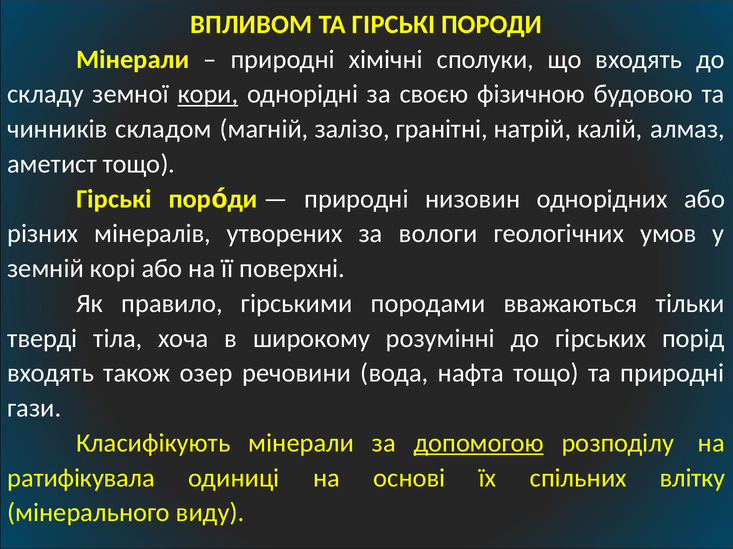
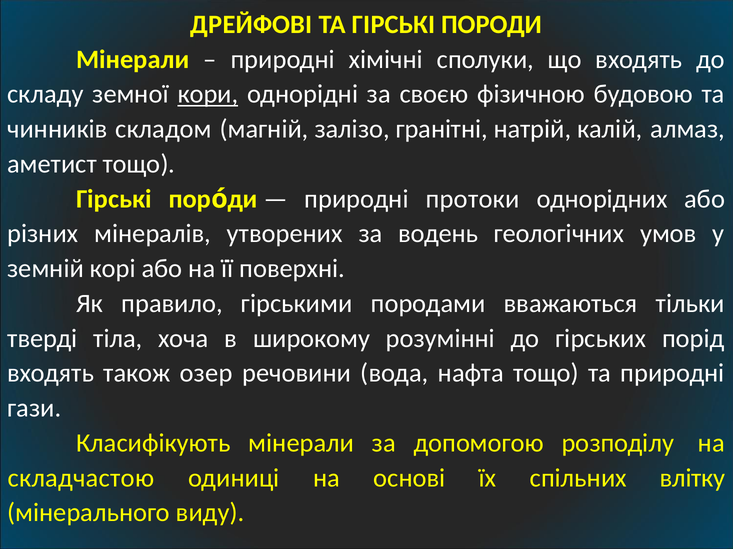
ВПЛИВОМ: ВПЛИВОМ -> ДРЕЙФОВІ
низовин: низовин -> протоки
вологи: вологи -> водень
допомогою underline: present -> none
ратифікувала: ратифікувала -> складчастою
